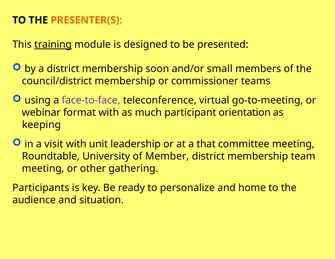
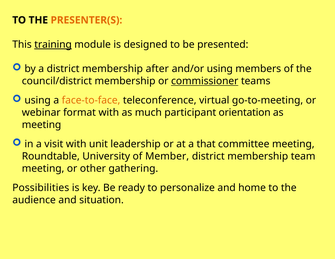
soon: soon -> after
and/or small: small -> using
commissioner underline: none -> present
face-to-face colour: purple -> orange
keeping at (41, 125): keeping -> meeting
Participants: Participants -> Possibilities
